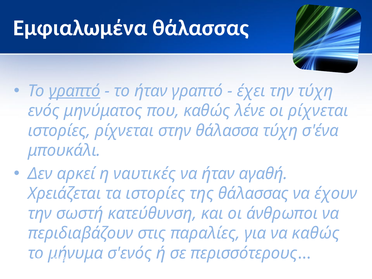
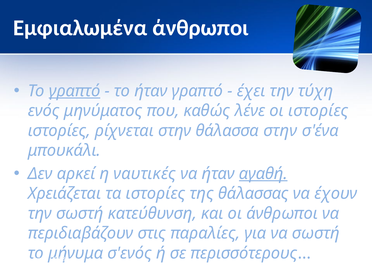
Εμφιαλωμένα θάλασσας: θάλασσας -> άνθρωποι
οι ρίχνεται: ρίχνεται -> ιστορίες
θάλασσα τύχη: τύχη -> στην
αγαθή underline: none -> present
να καθώς: καθώς -> σωστή
